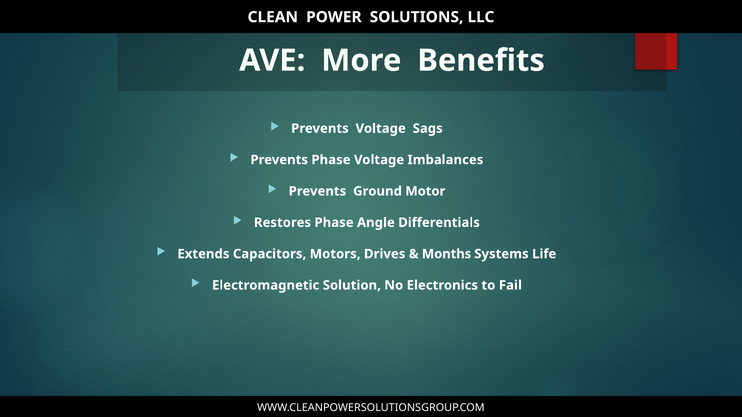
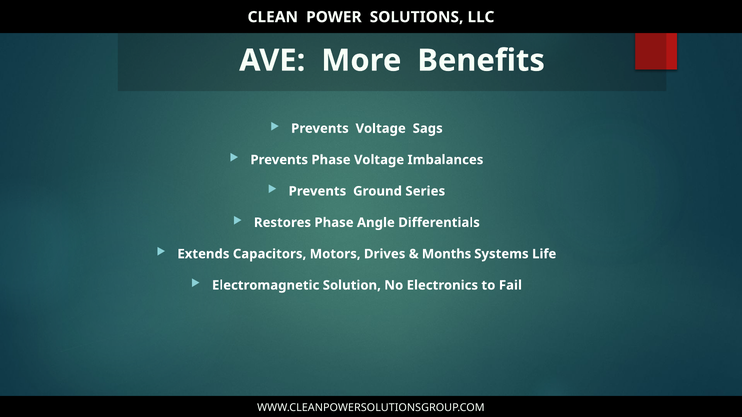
Motor: Motor -> Series
